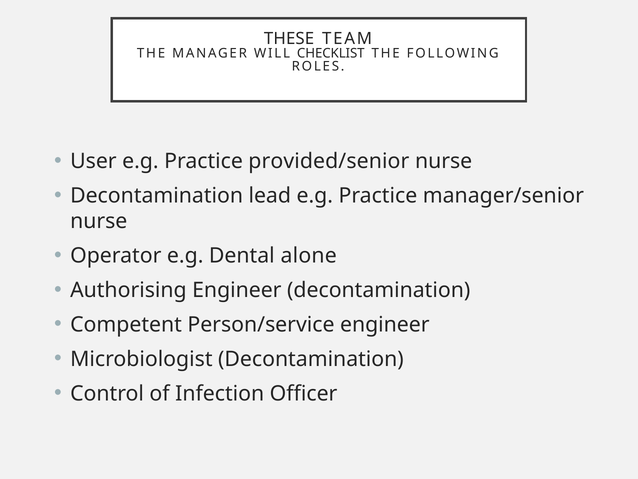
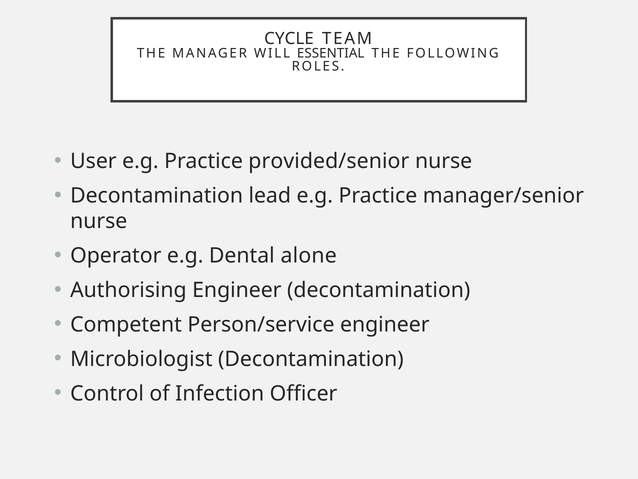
THESE: THESE -> CYCLE
CHECKLIST: CHECKLIST -> ESSENTIAL
